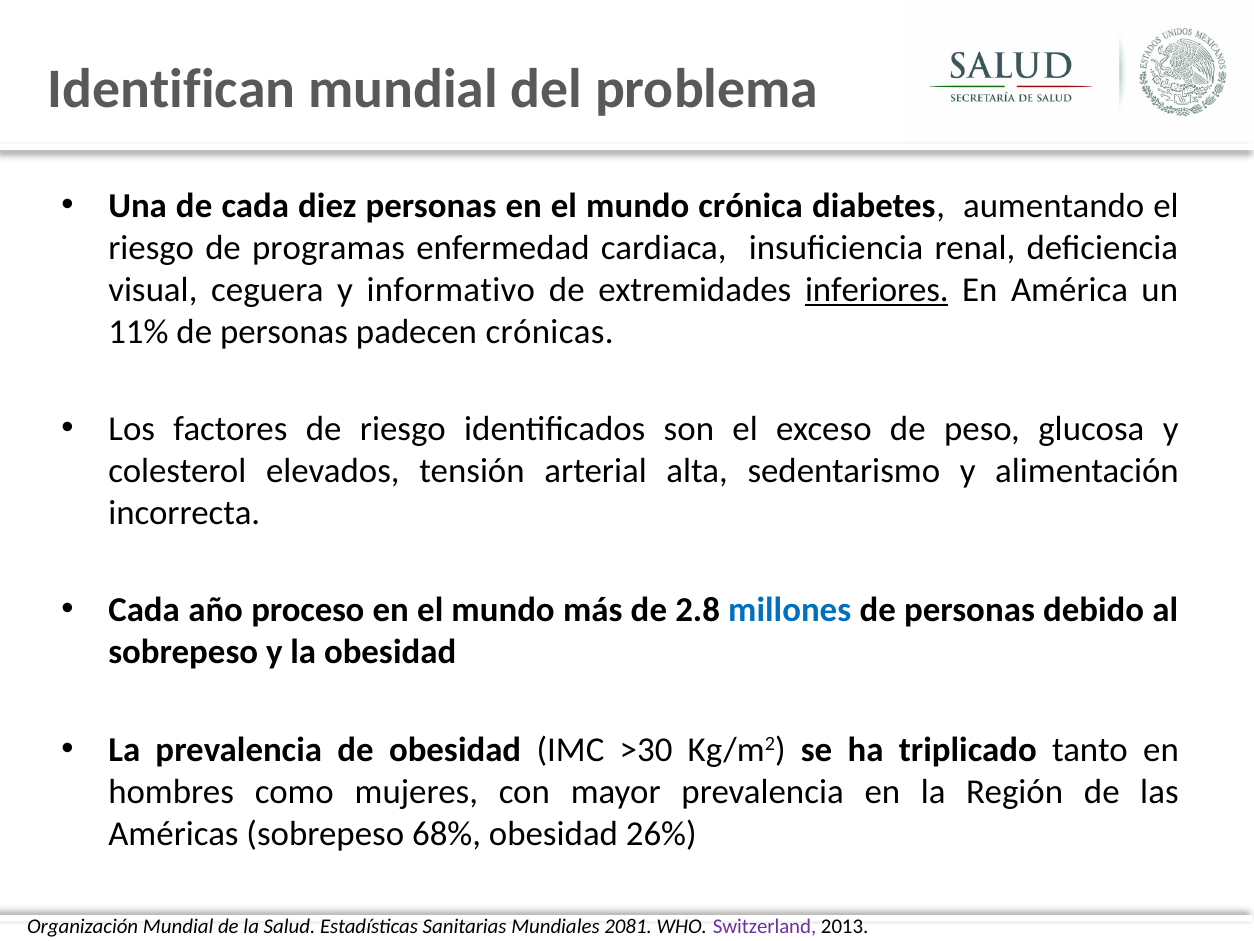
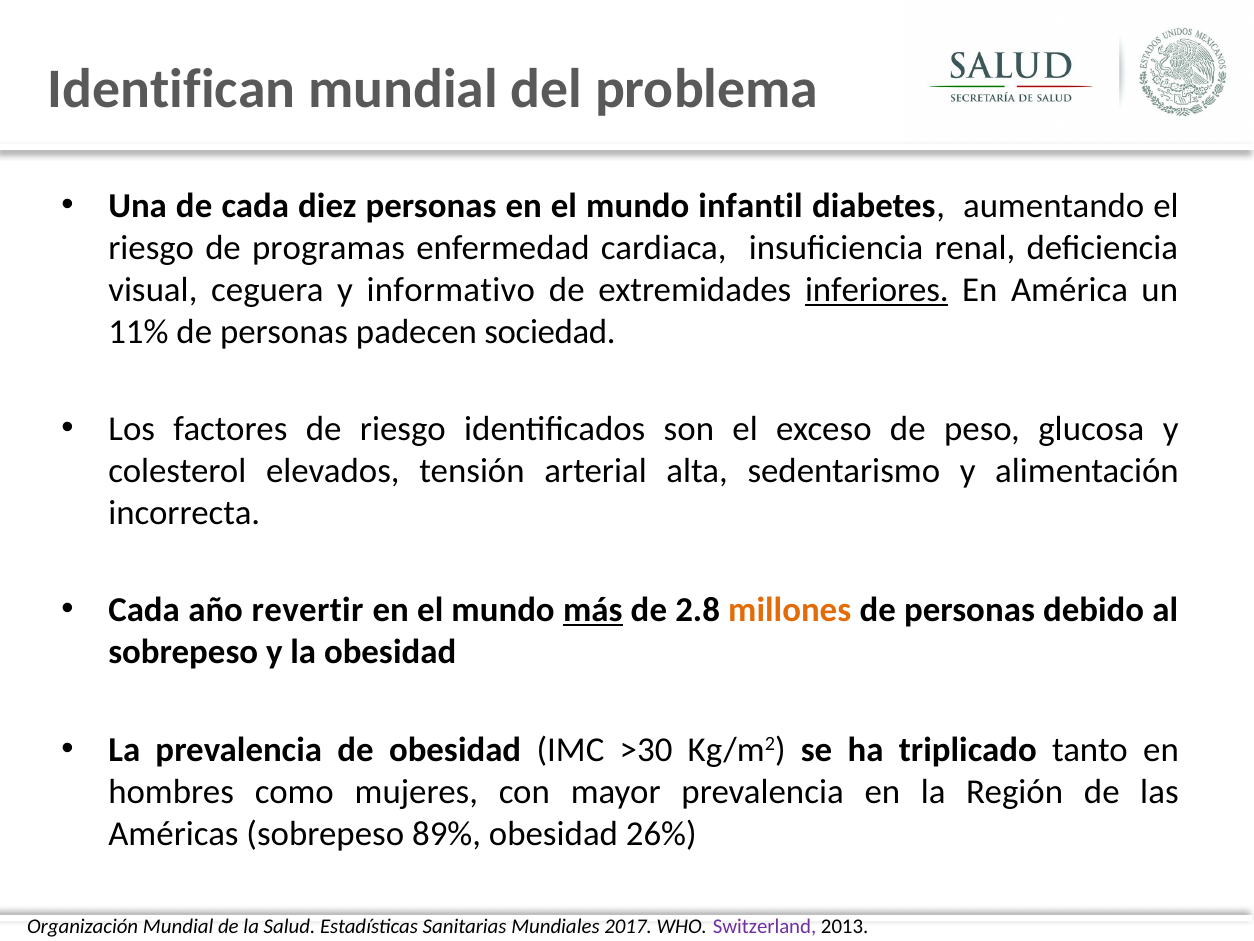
crónica: crónica -> infantil
crónicas: crónicas -> sociedad
proceso: proceso -> revertir
más underline: none -> present
millones colour: blue -> orange
68%: 68% -> 89%
2081: 2081 -> 2017
